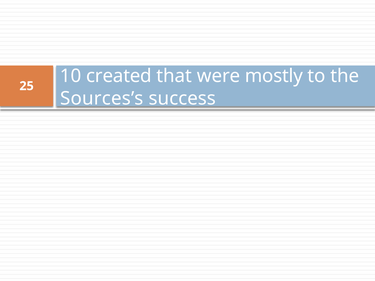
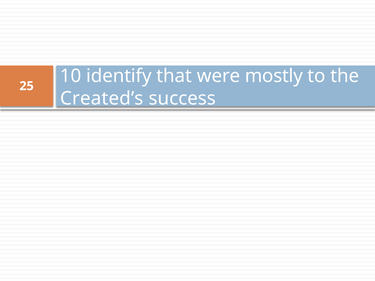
created: created -> identify
Sources’s: Sources’s -> Created’s
